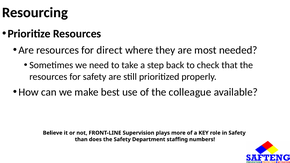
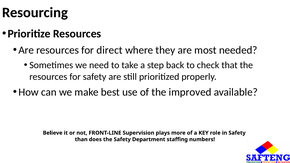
colleague: colleague -> improved
